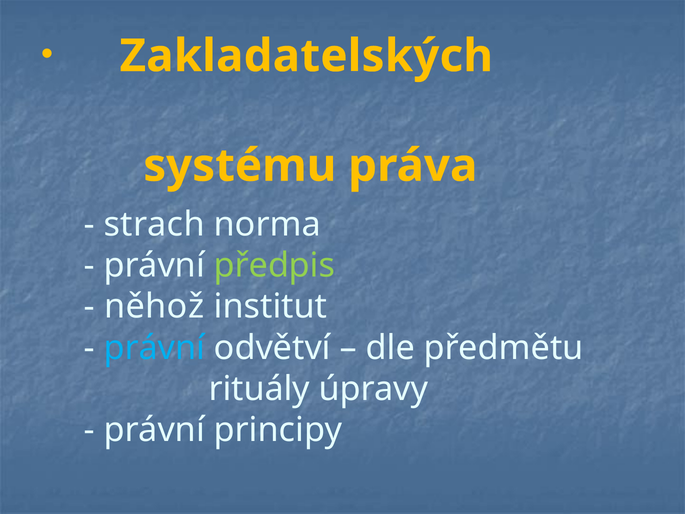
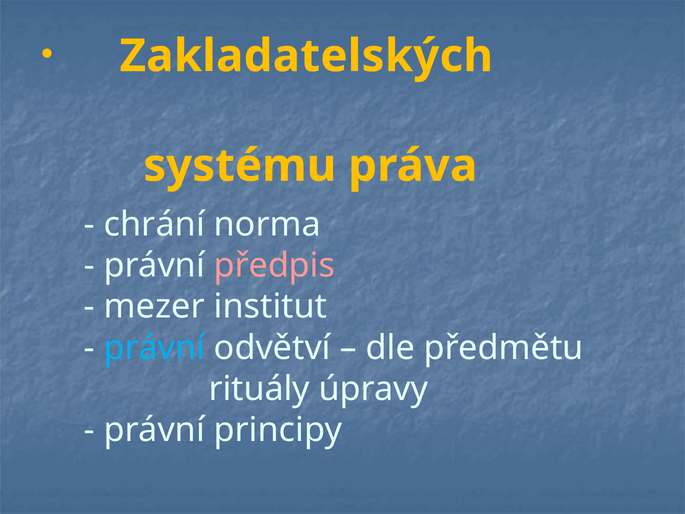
strach: strach -> chrání
předpis colour: light green -> pink
něhož: něhož -> mezer
